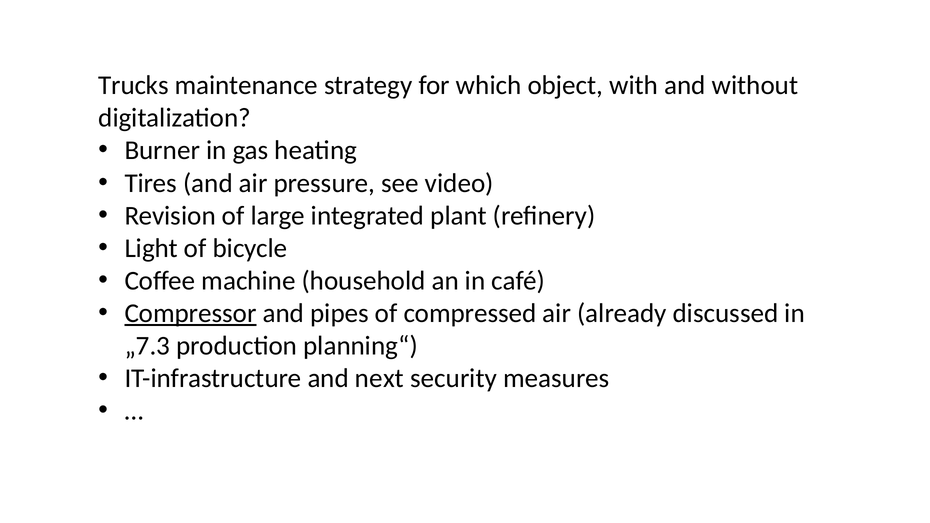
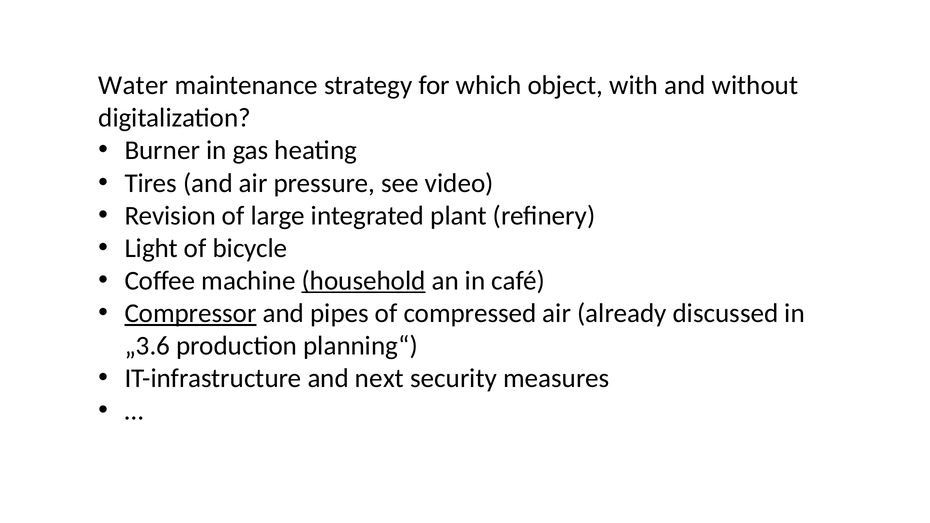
Trucks: Trucks -> Water
household underline: none -> present
„7.3: „7.3 -> „3.6
